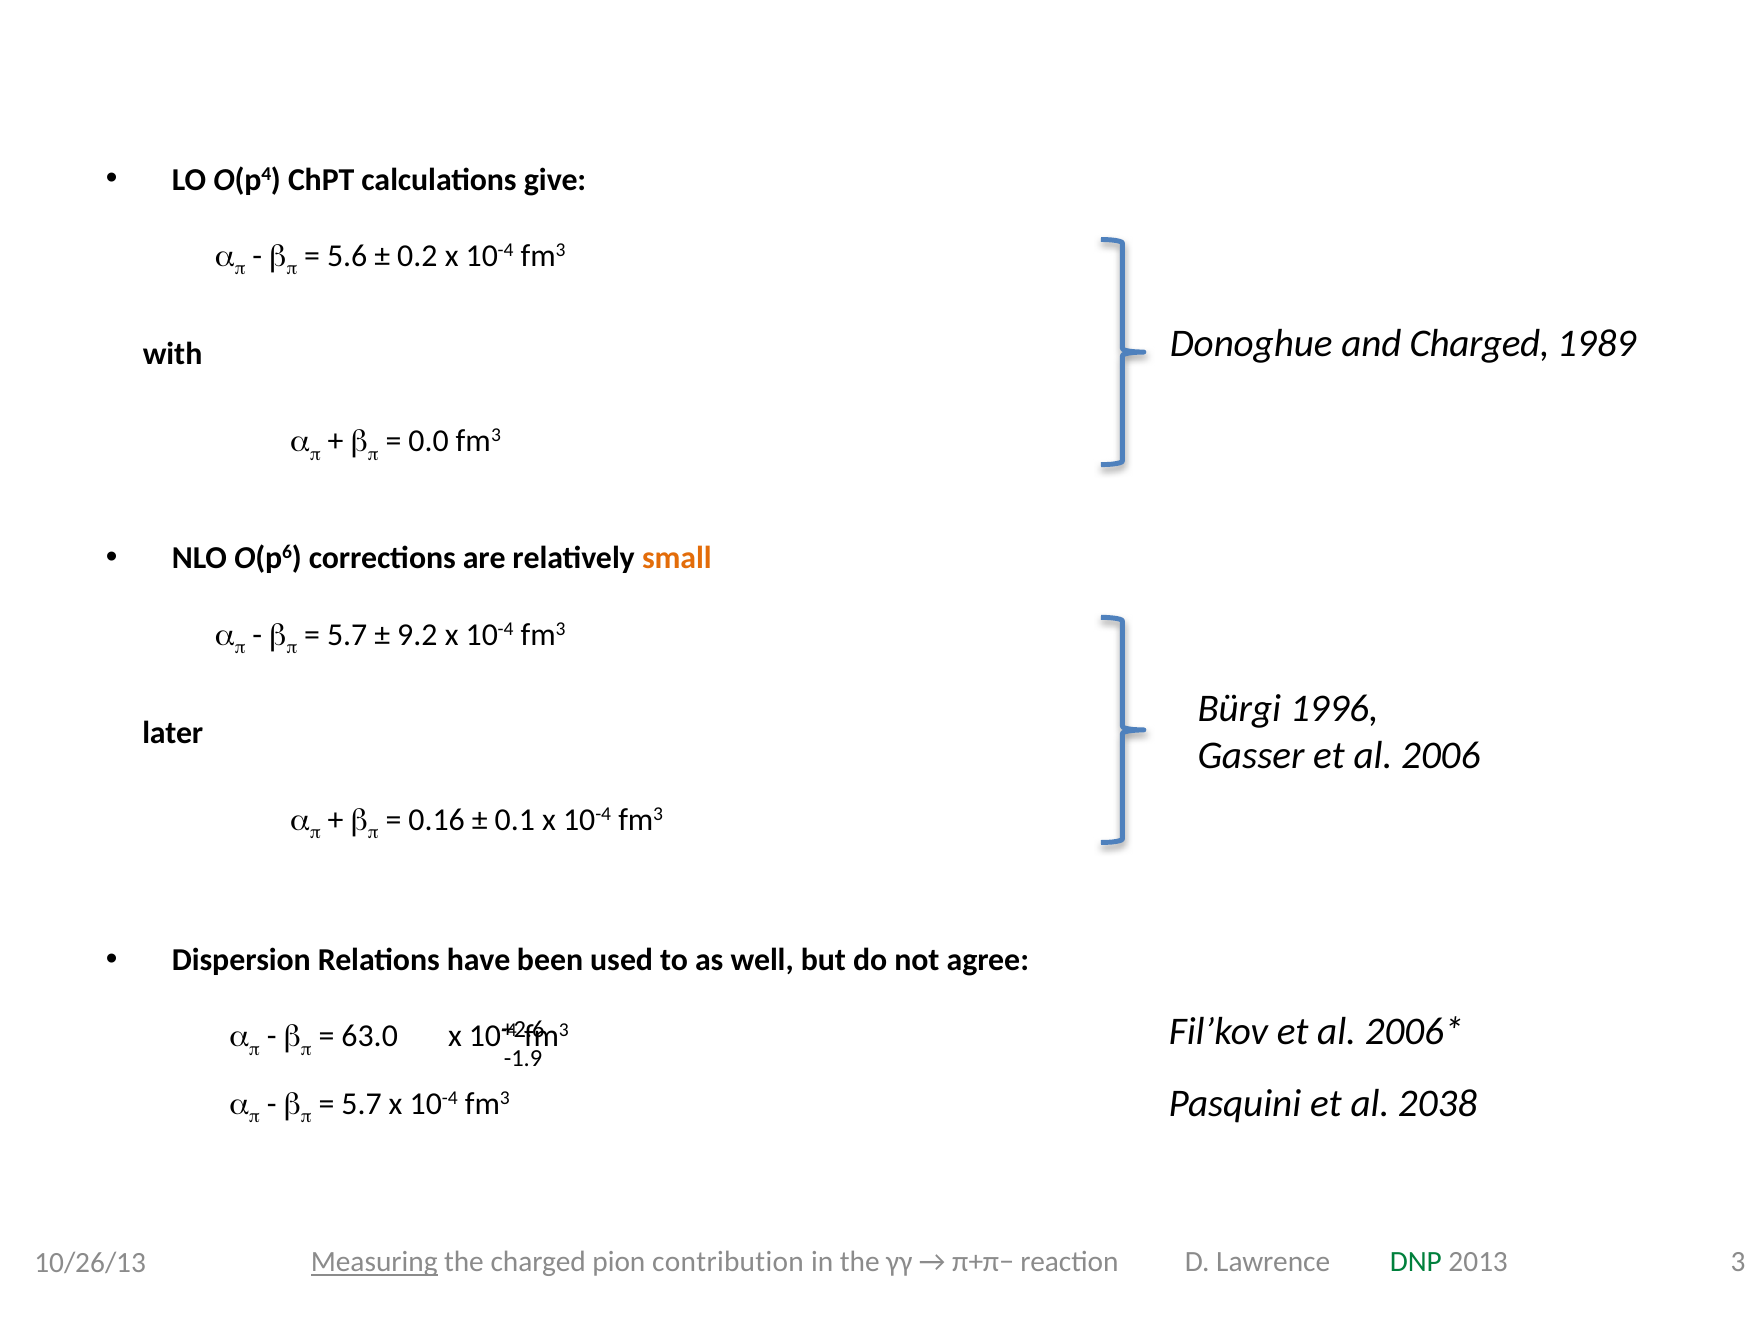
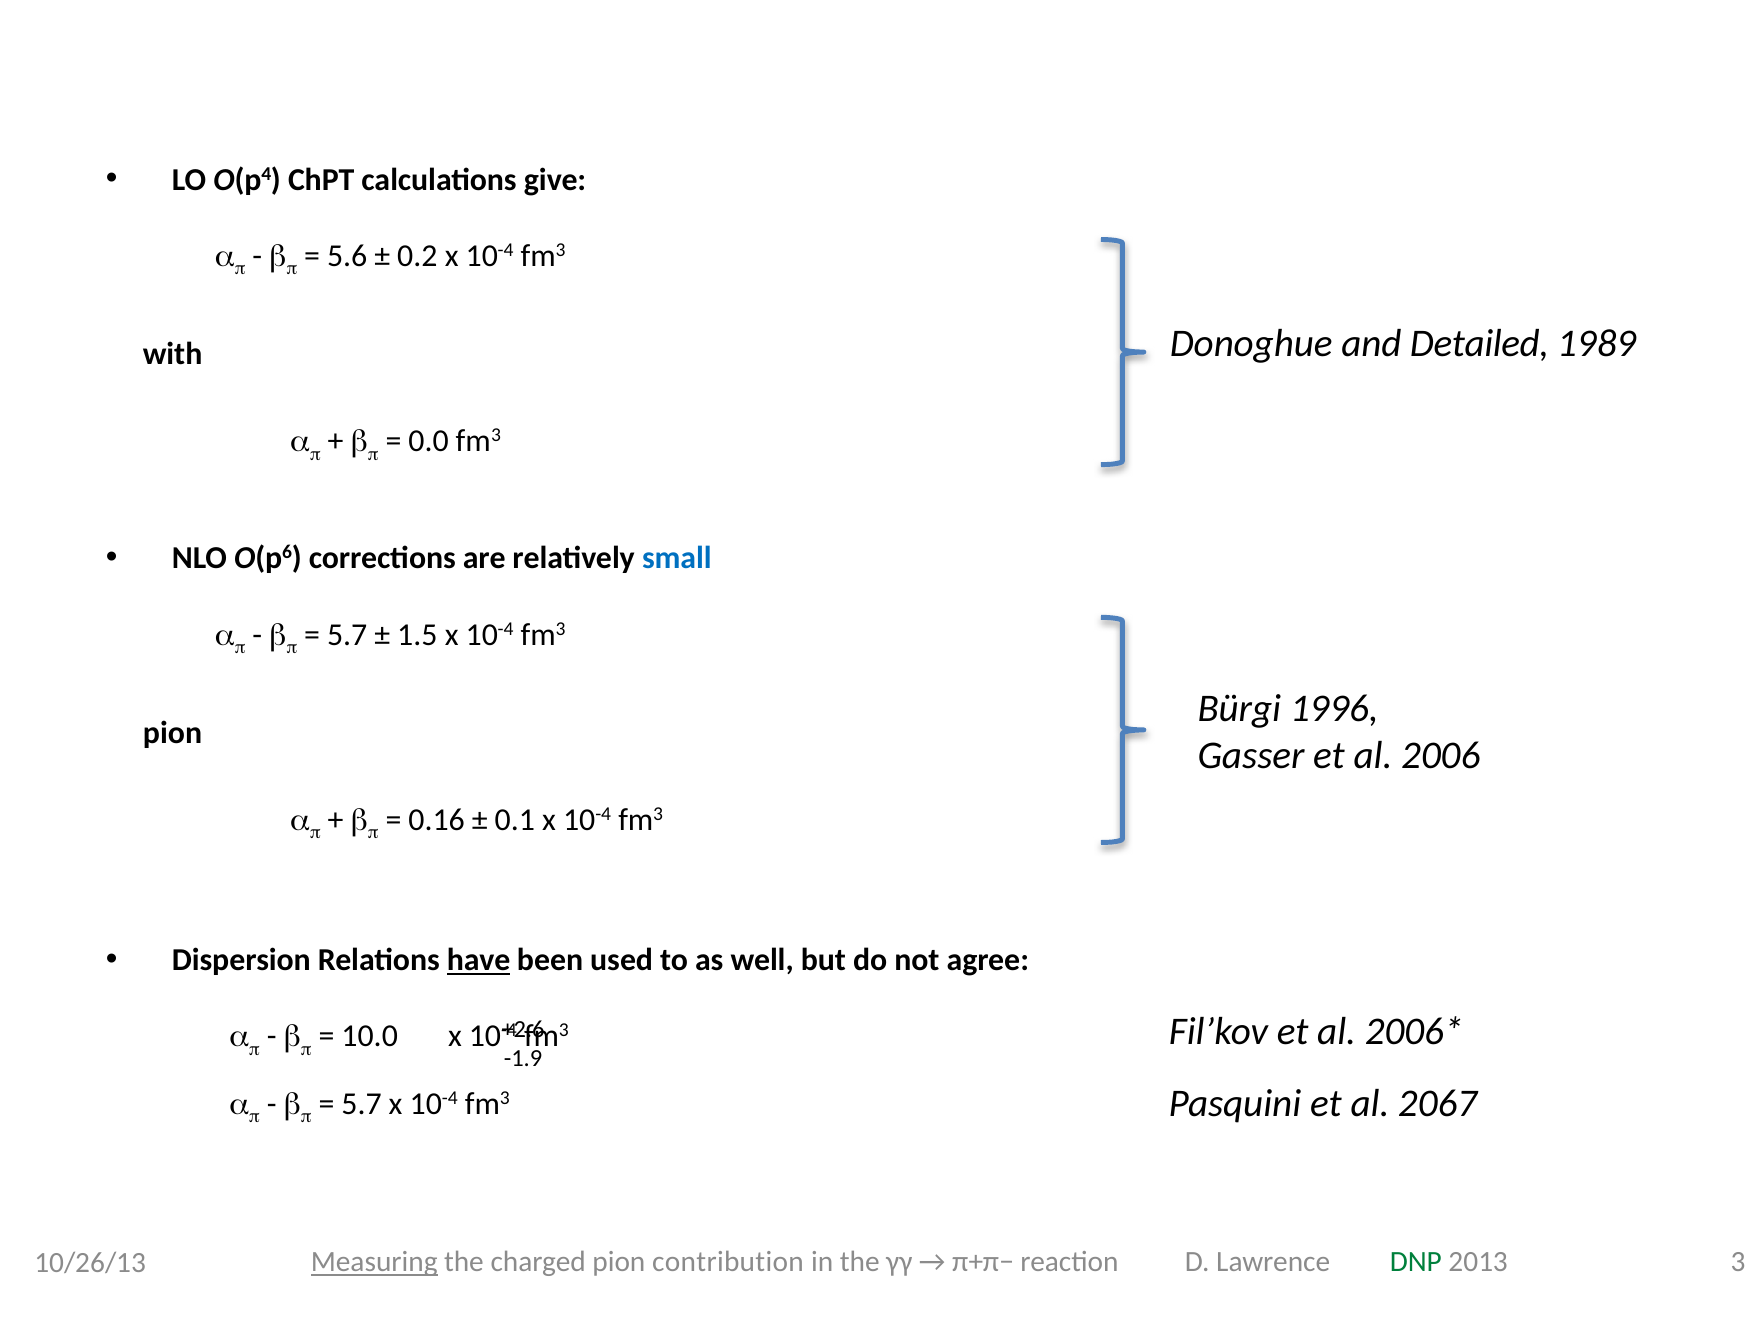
and Charged: Charged -> Detailed
small colour: orange -> blue
9.2: 9.2 -> 1.5
later at (173, 733): later -> pion
have underline: none -> present
63.0: 63.0 -> 10.0
2038: 2038 -> 2067
